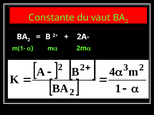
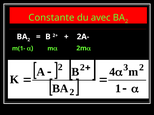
vaut: vaut -> avec
